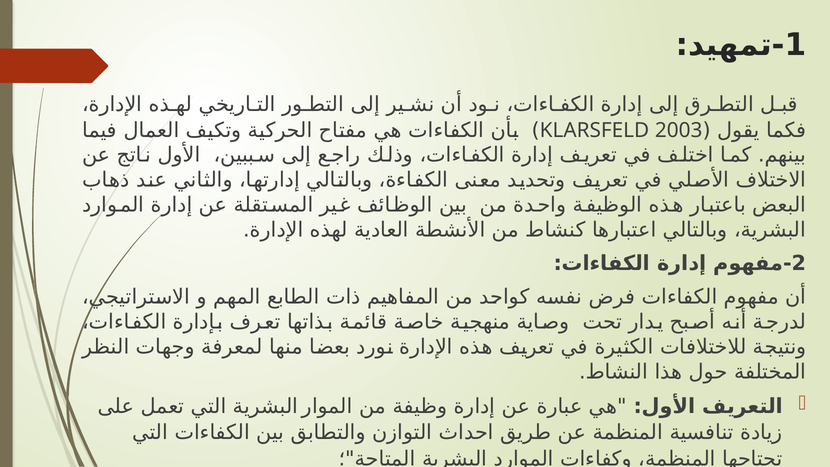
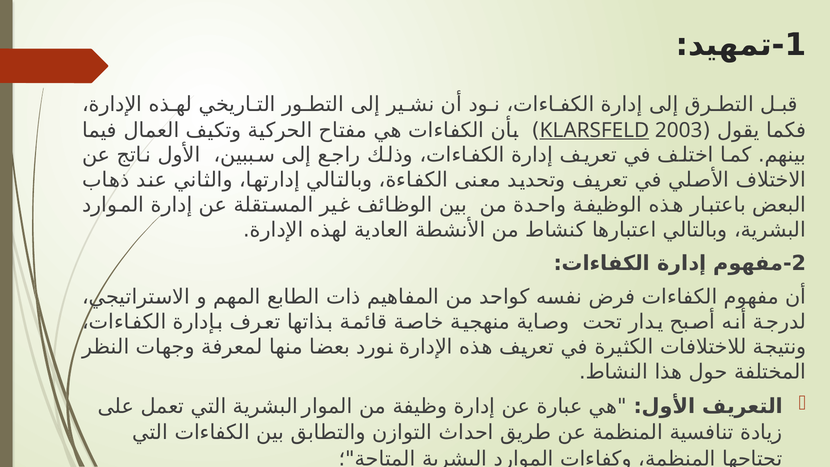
KLARSFELD underline: none -> present
